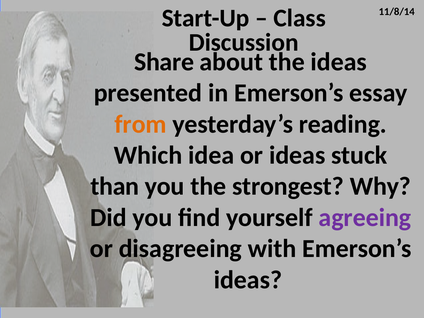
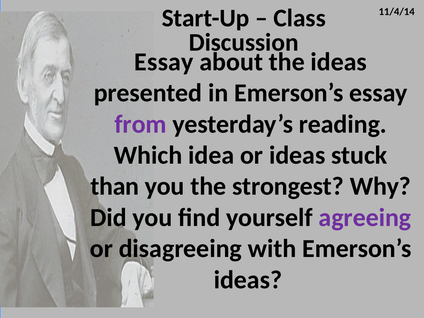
11/8/14: 11/8/14 -> 11/4/14
Share at (164, 62): Share -> Essay
from colour: orange -> purple
